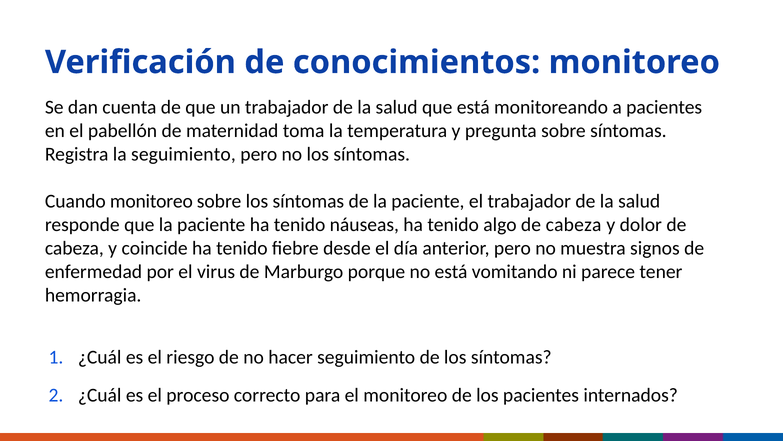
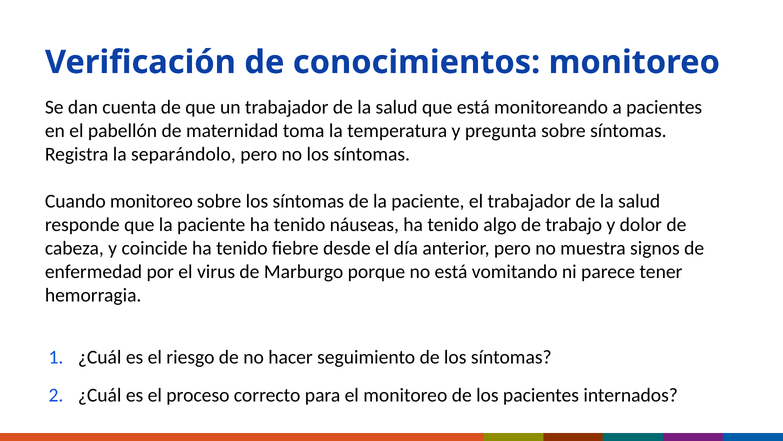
la seguimiento: seguimiento -> separándolo
algo de cabeza: cabeza -> trabajo
